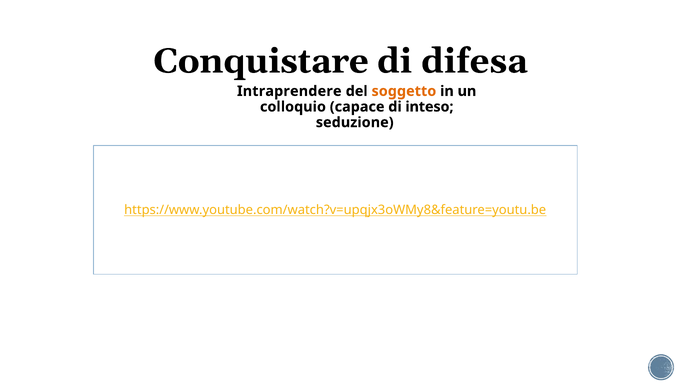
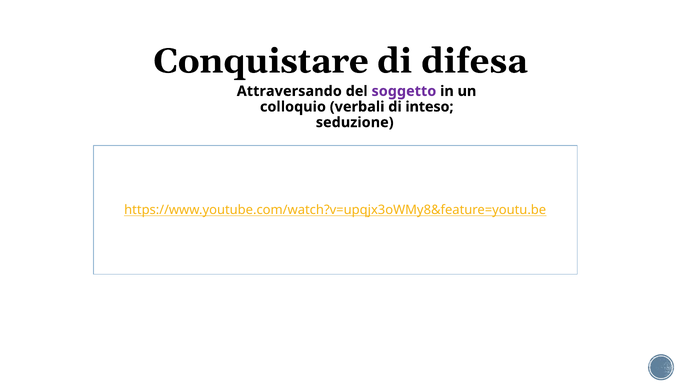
Intraprendere: Intraprendere -> Attraversando
soggetto colour: orange -> purple
capace: capace -> verbali
